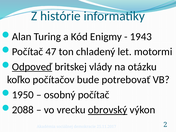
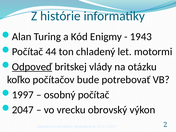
47: 47 -> 44
1950: 1950 -> 1997
2088: 2088 -> 2047
obrovský underline: present -> none
